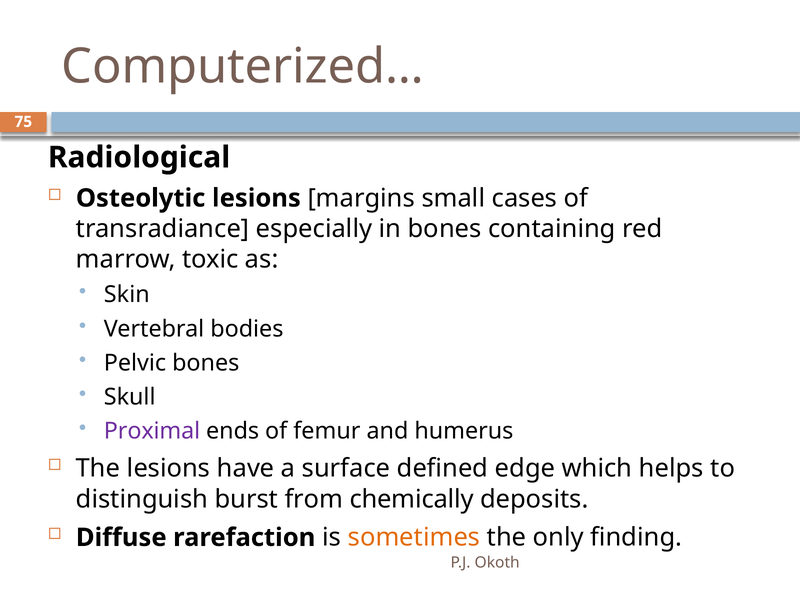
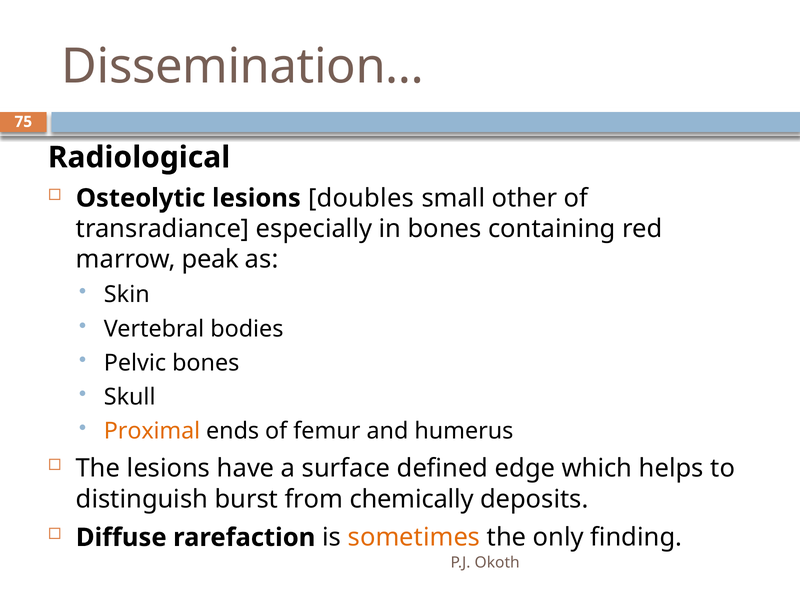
Computerized…: Computerized… -> Dissemination…
margins: margins -> doubles
cases: cases -> other
toxic: toxic -> peak
Proximal colour: purple -> orange
